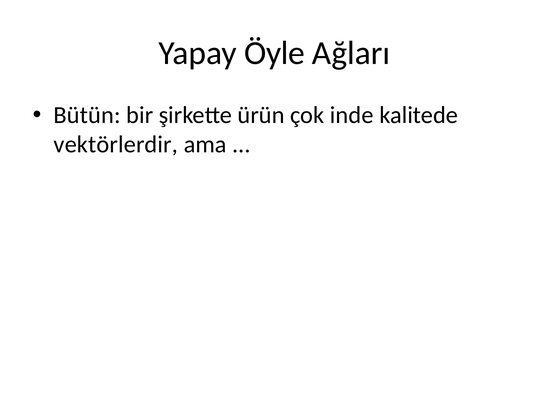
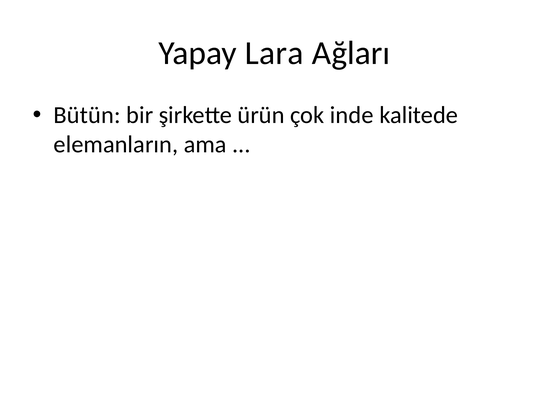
Öyle: Öyle -> Lara
vektörlerdir: vektörlerdir -> elemanların
